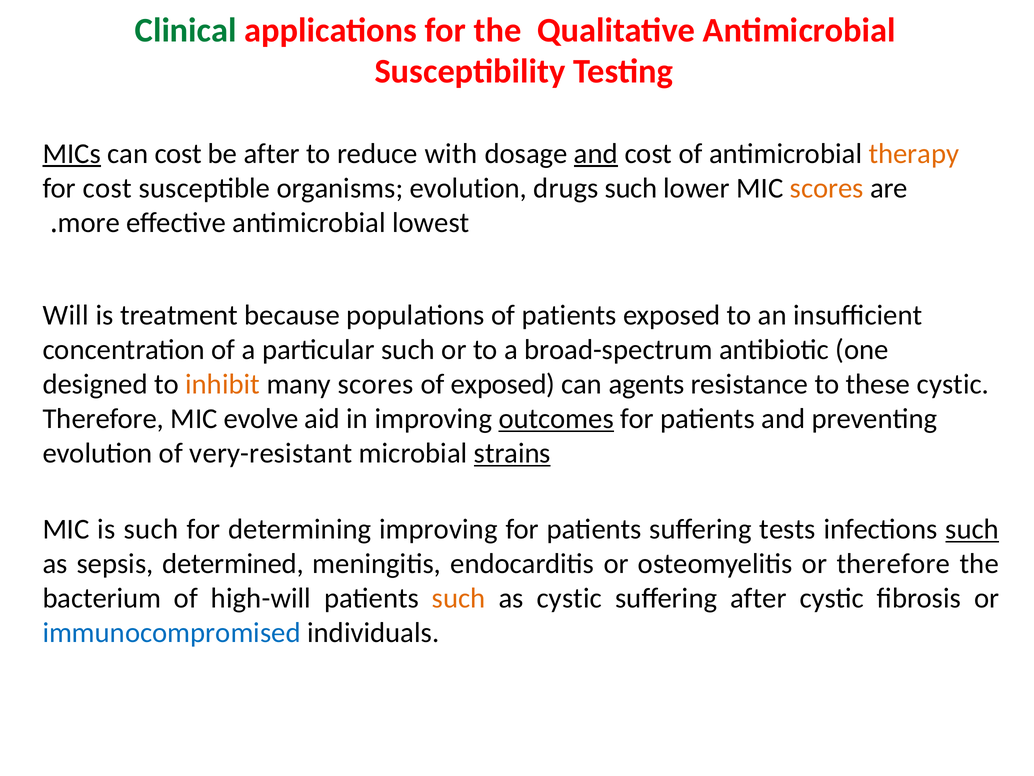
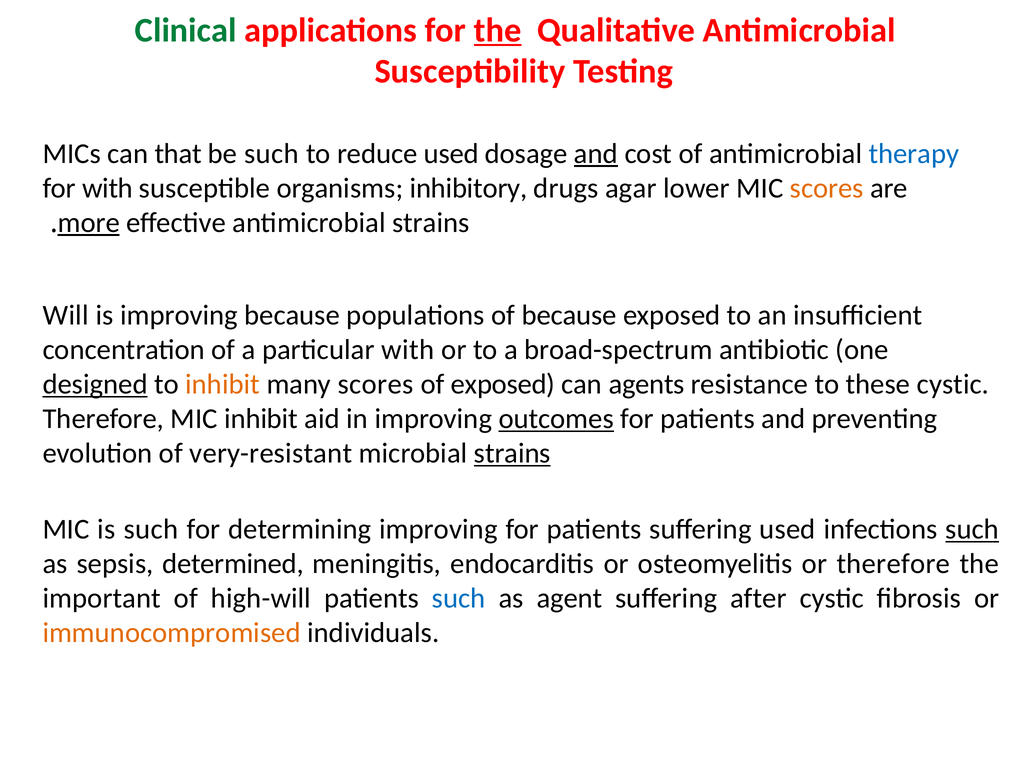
the at (498, 30) underline: none -> present
MICs underline: present -> none
can cost: cost -> that
be after: after -> such
reduce with: with -> used
therapy colour: orange -> blue
for cost: cost -> with
organisms evolution: evolution -> inhibitory
drugs such: such -> agar
more underline: none -> present
antimicrobial lowest: lowest -> strains
is treatment: treatment -> improving
of patients: patients -> because
particular such: such -> with
designed underline: none -> present
MIC evolve: evolve -> inhibit
suffering tests: tests -> used
bacterium: bacterium -> important
such at (459, 598) colour: orange -> blue
as cystic: cystic -> agent
immunocompromised colour: blue -> orange
